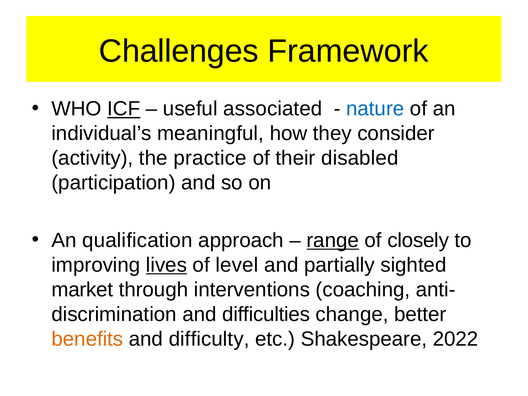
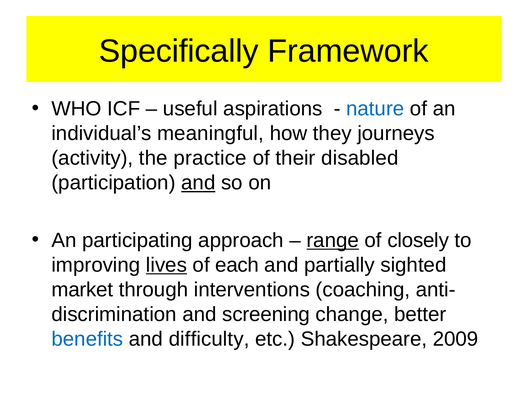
Challenges: Challenges -> Specifically
ICF underline: present -> none
associated: associated -> aspirations
consider: consider -> journeys
and at (198, 183) underline: none -> present
qualification: qualification -> participating
level: level -> each
difficulties: difficulties -> screening
benefits colour: orange -> blue
2022: 2022 -> 2009
